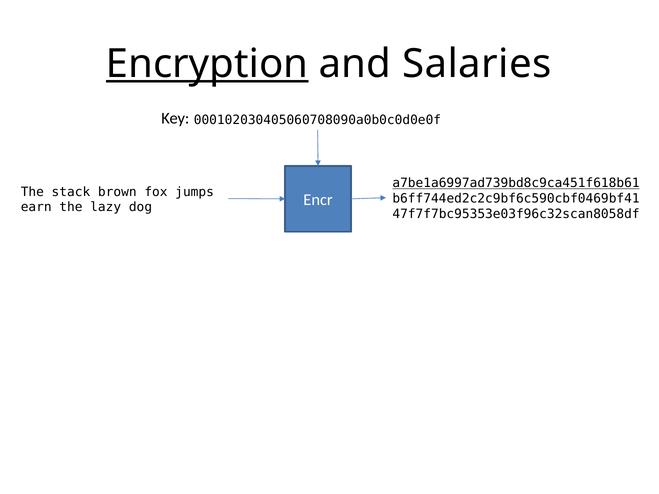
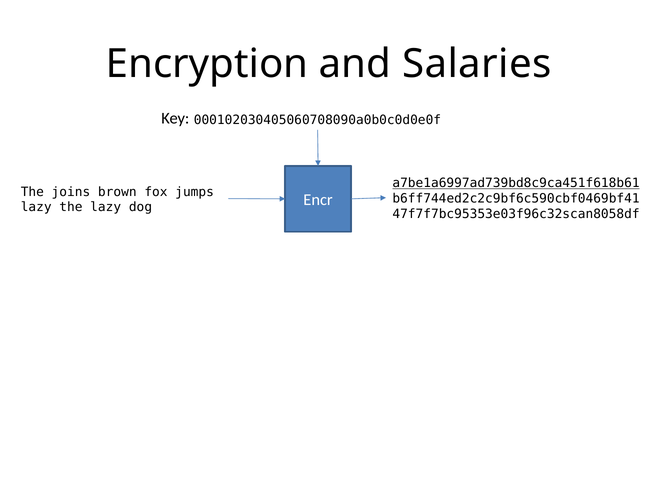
Encryption underline: present -> none
stack: stack -> joins
earn at (36, 207): earn -> lazy
